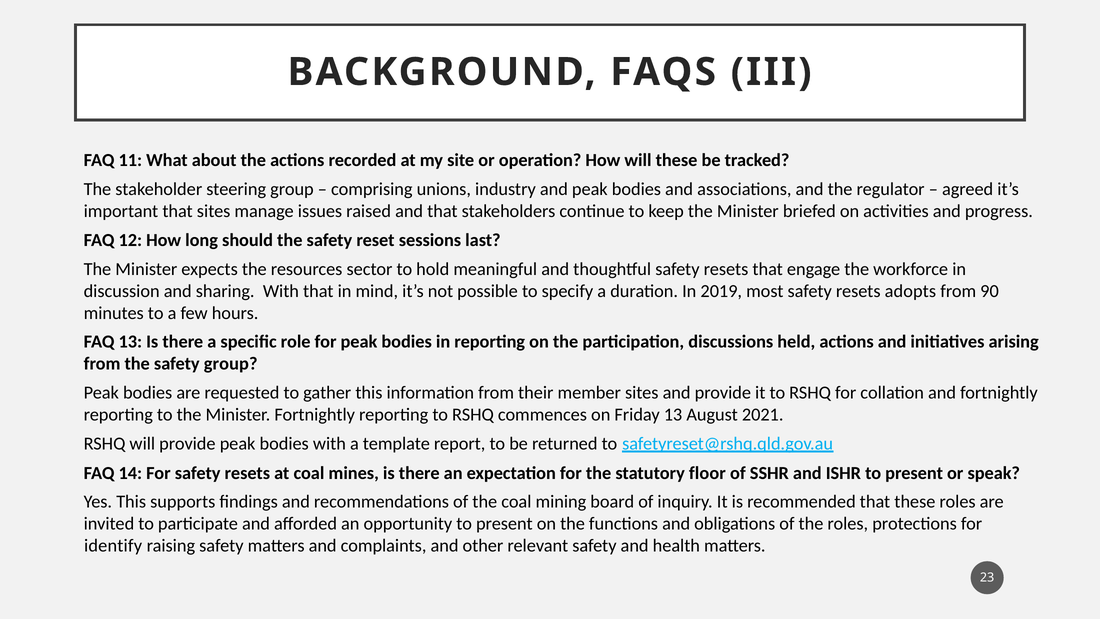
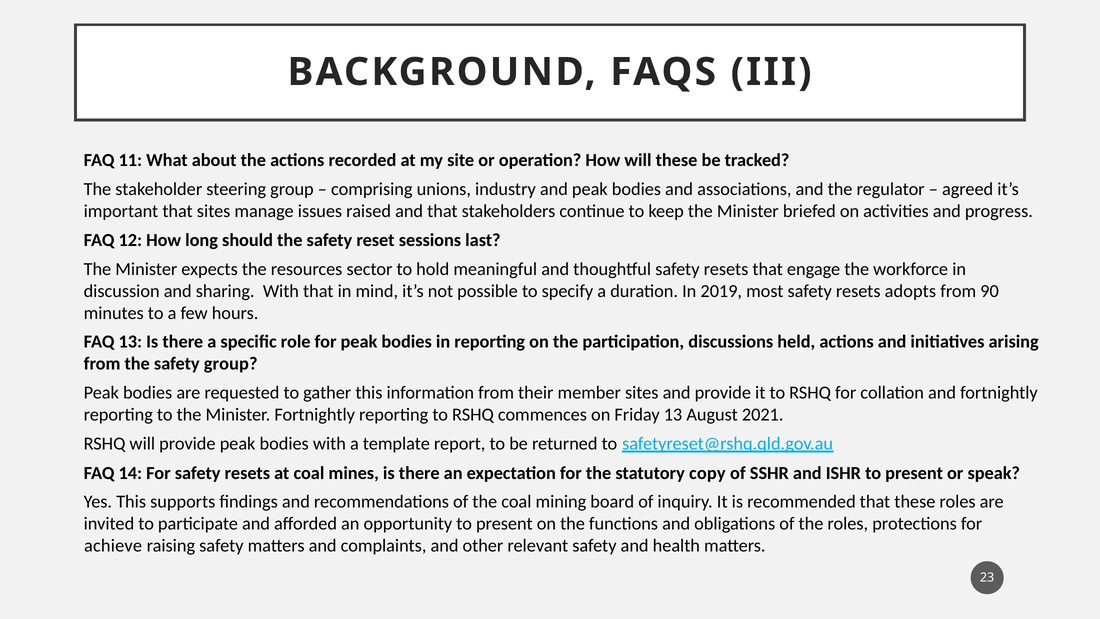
floor: floor -> copy
identify: identify -> achieve
